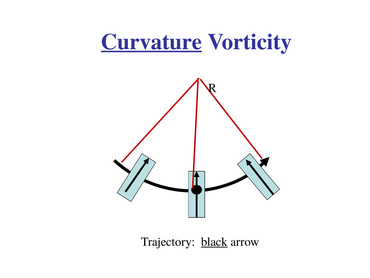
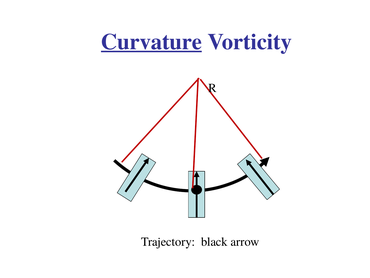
black underline: present -> none
